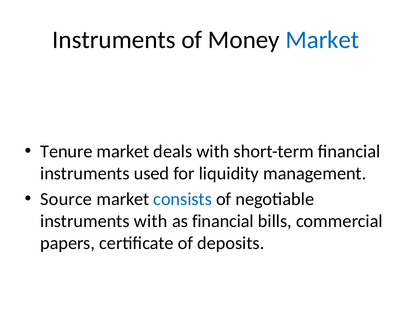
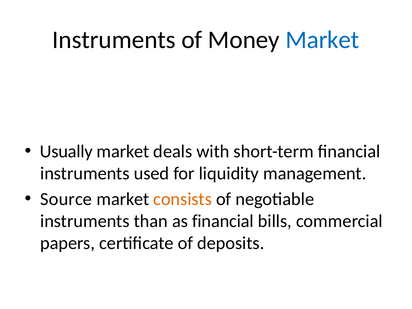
Tenure: Tenure -> Usually
consists colour: blue -> orange
instruments with: with -> than
